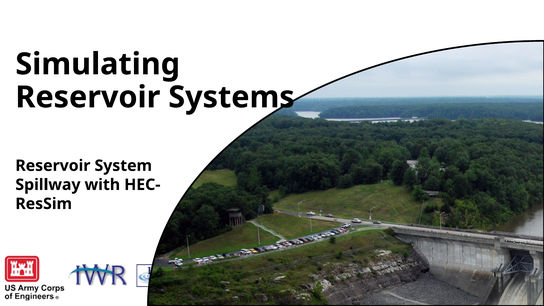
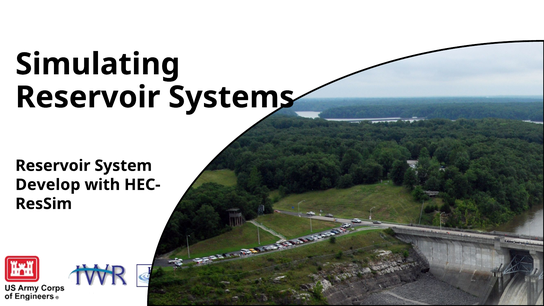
Spillway: Spillway -> Develop
